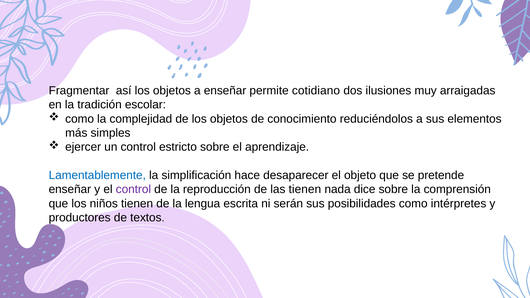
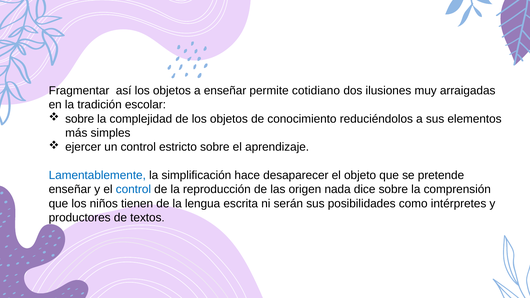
como at (80, 119): como -> sobre
control at (133, 190) colour: purple -> blue
las tienen: tienen -> origen
